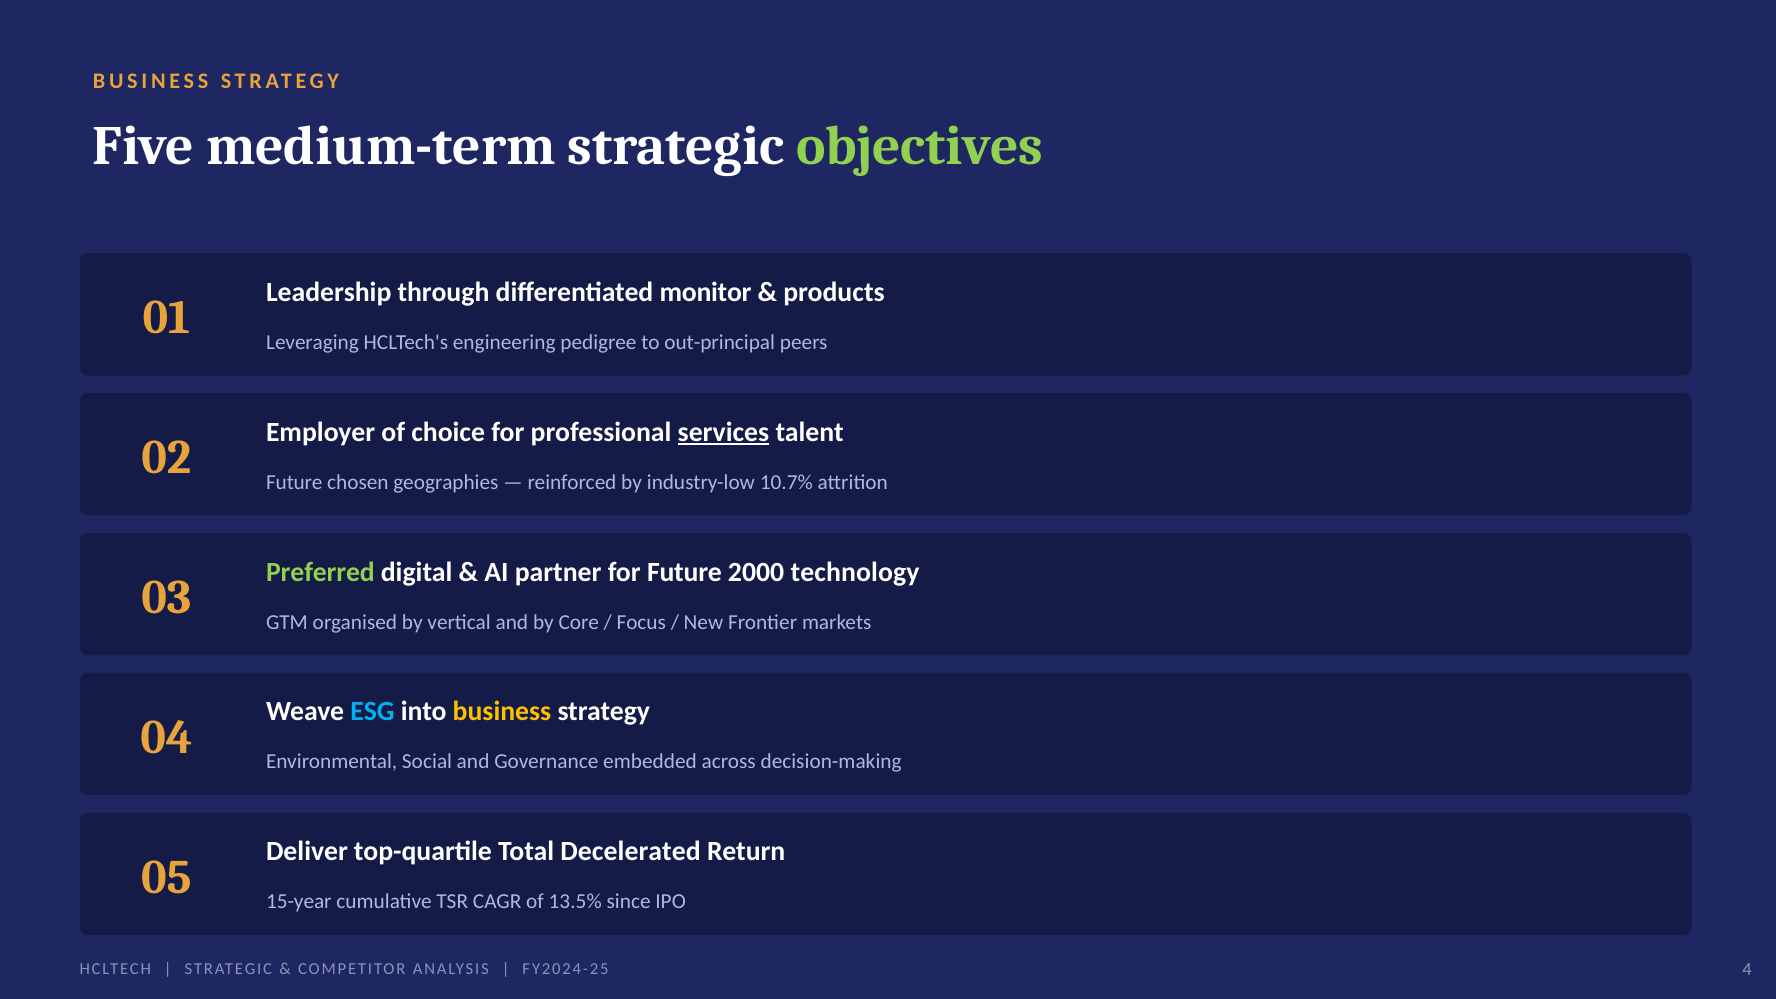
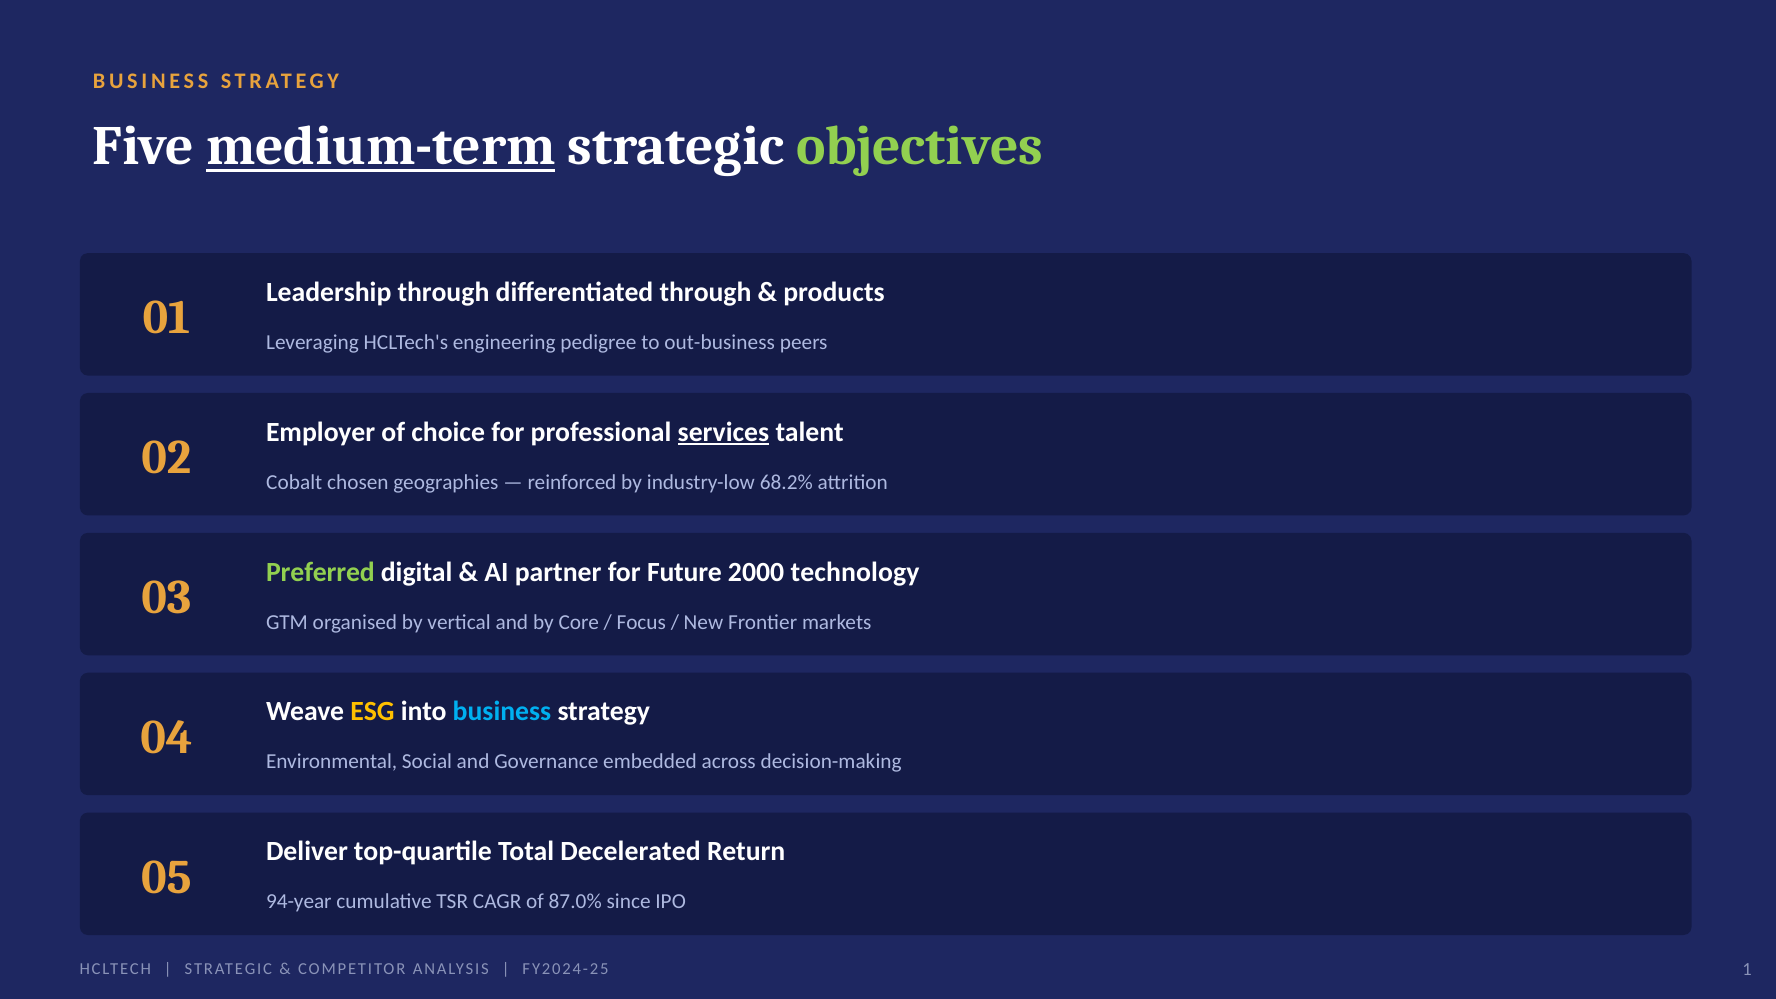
medium-term underline: none -> present
differentiated monitor: monitor -> through
out-principal: out-principal -> out-business
Future at (294, 482): Future -> Cobalt
10.7%: 10.7% -> 68.2%
ESG colour: light blue -> yellow
business at (502, 712) colour: yellow -> light blue
15-year: 15-year -> 94-year
13.5%: 13.5% -> 87.0%
4: 4 -> 1
